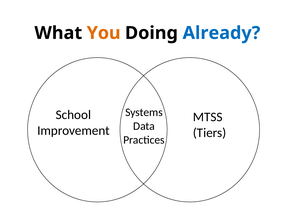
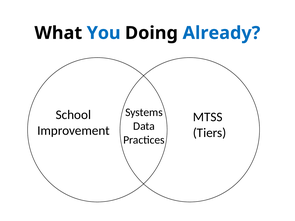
You colour: orange -> blue
